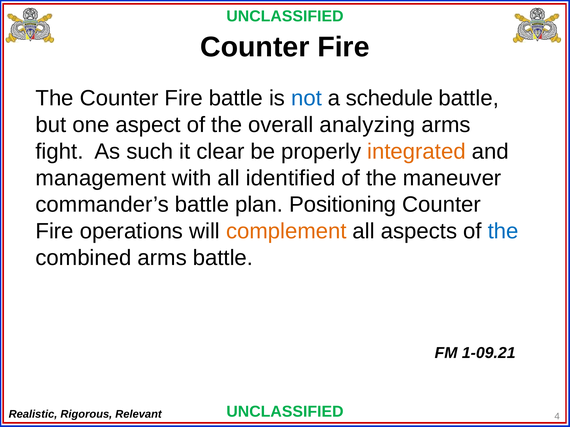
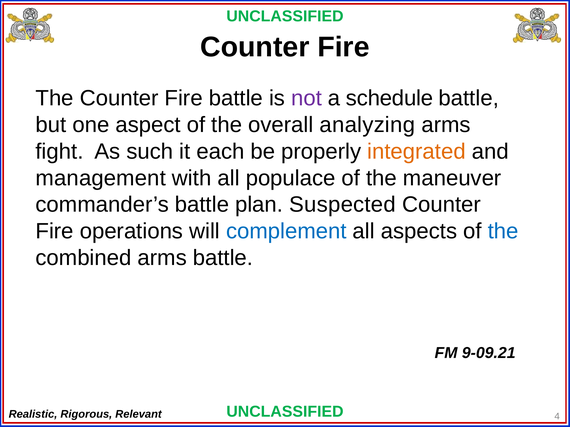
not colour: blue -> purple
clear: clear -> each
identified: identified -> populace
Positioning: Positioning -> Suspected
complement colour: orange -> blue
1-09.21: 1-09.21 -> 9-09.21
